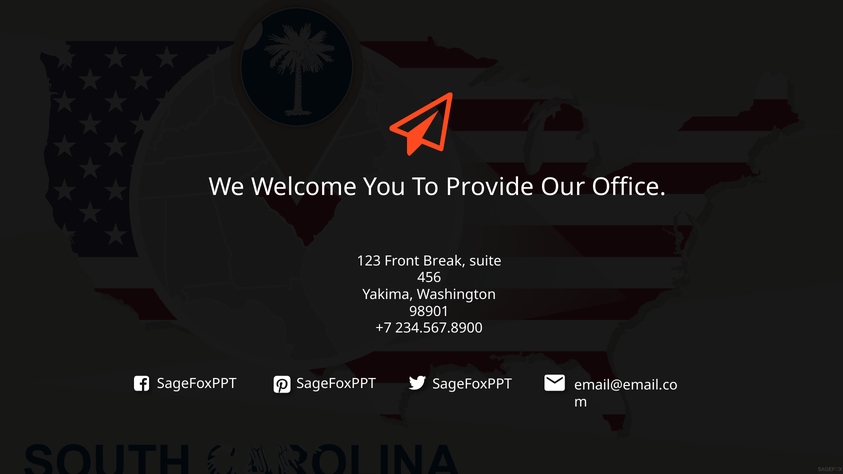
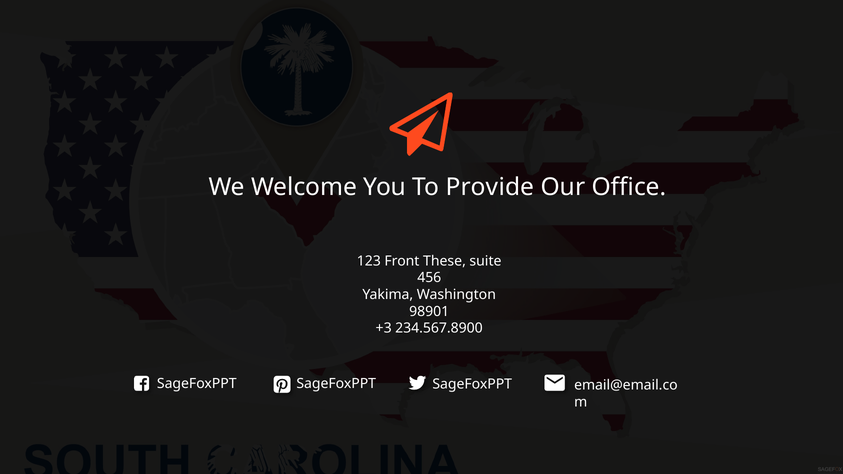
Break: Break -> These
+7: +7 -> +3
